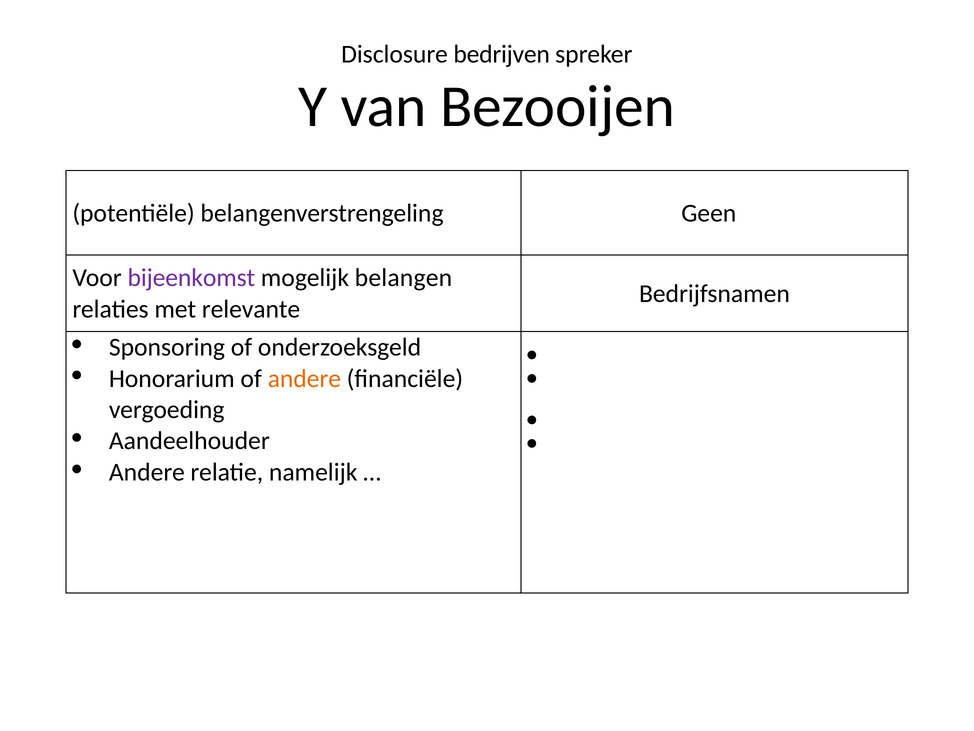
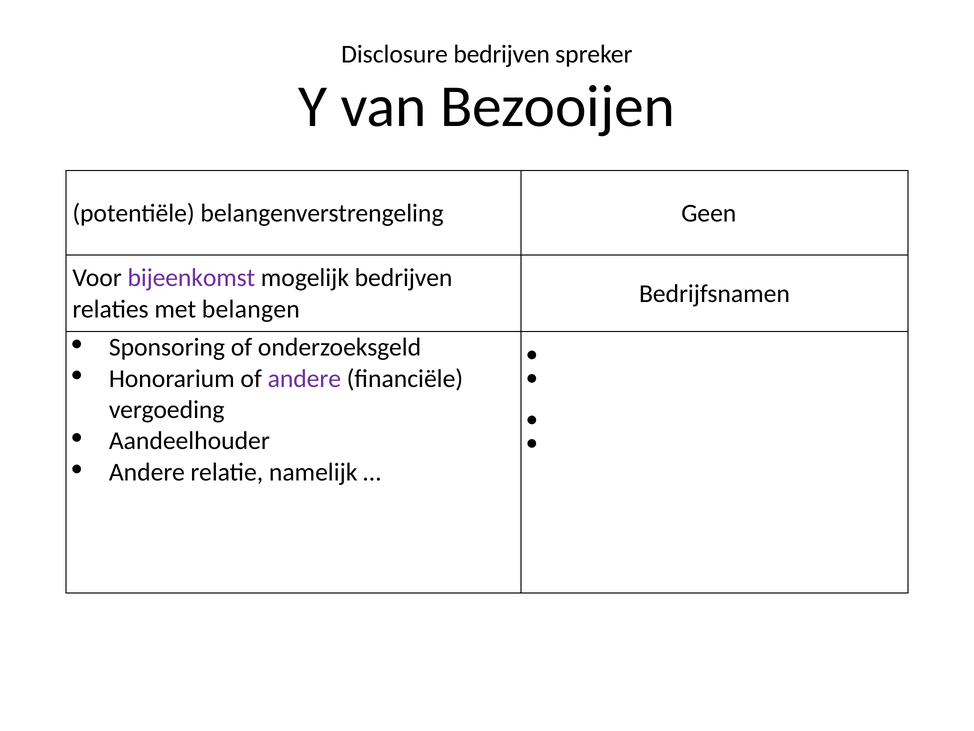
mogelijk belangen: belangen -> bedrijven
relevante: relevante -> belangen
andere at (304, 378) colour: orange -> purple
